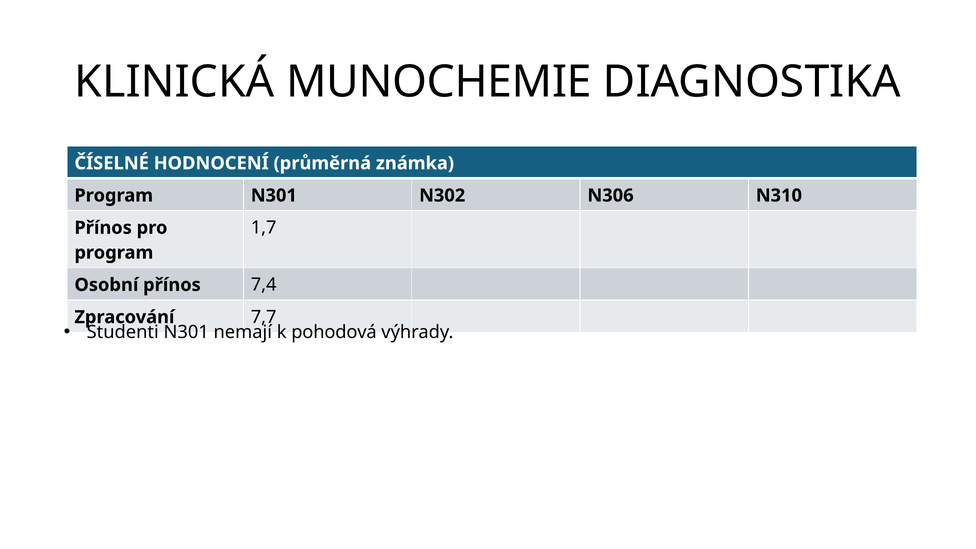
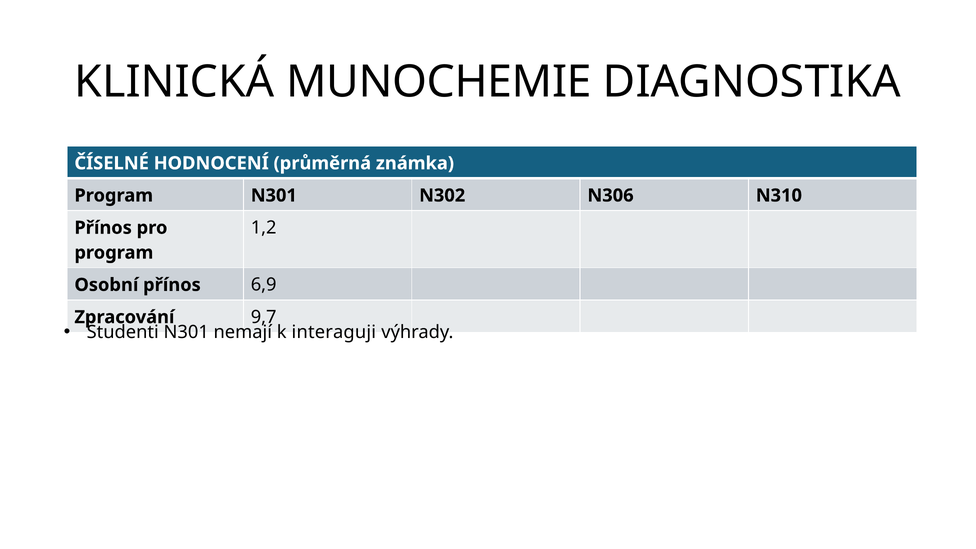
1,7: 1,7 -> 1,2
7,4: 7,4 -> 6,9
7,7: 7,7 -> 9,7
pohodová: pohodová -> interaguji
